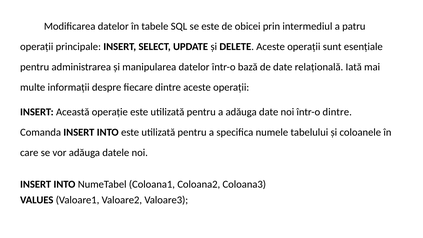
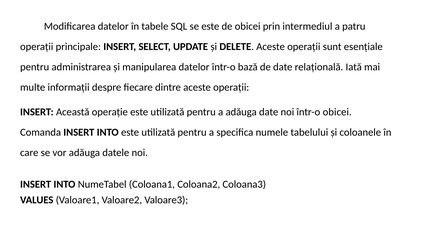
într-o dintre: dintre -> obicei
